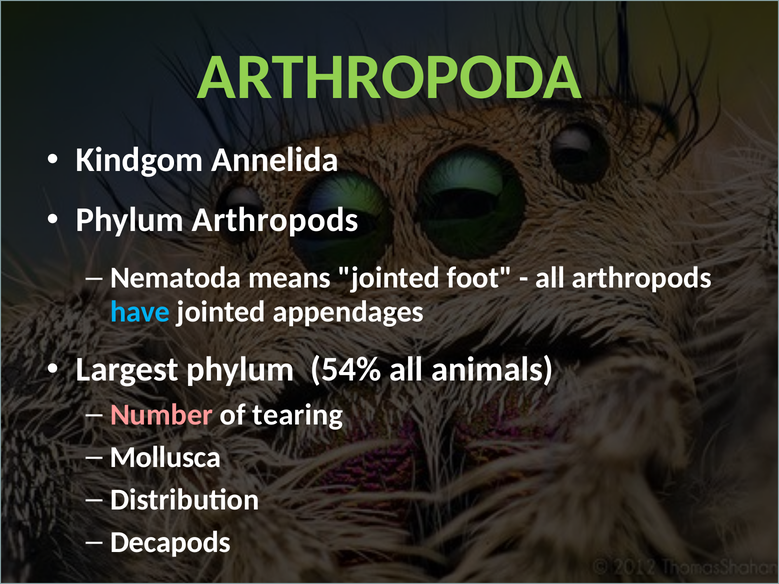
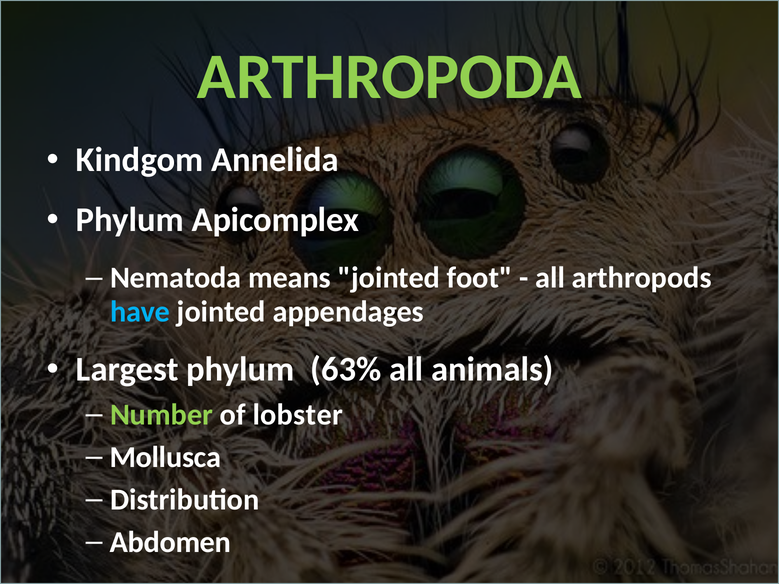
Phylum Arthropods: Arthropods -> Apicomplex
54%: 54% -> 63%
Number colour: pink -> light green
tearing: tearing -> lobster
Decapods: Decapods -> Abdomen
